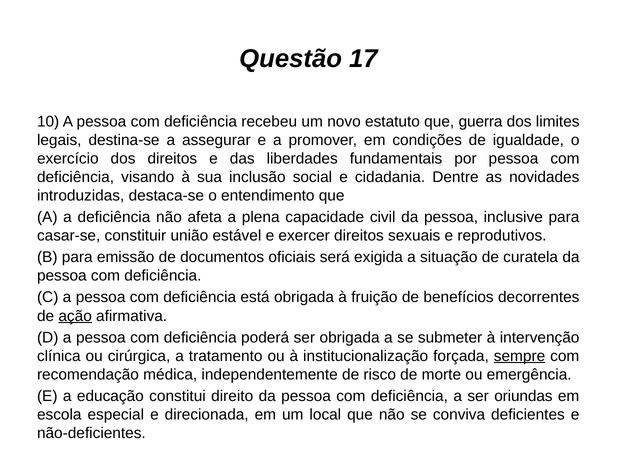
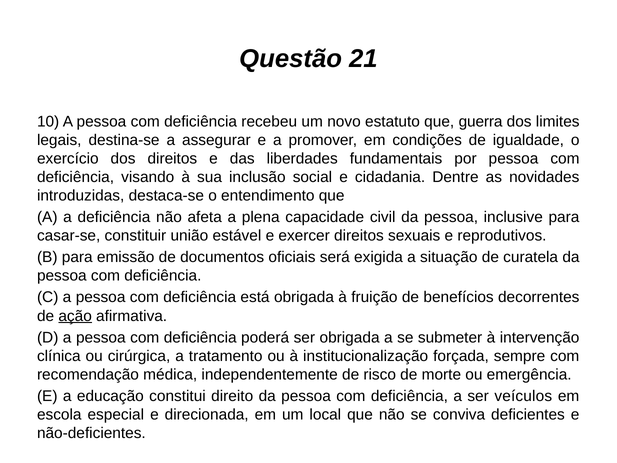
17: 17 -> 21
sempre underline: present -> none
oriundas: oriundas -> veículos
